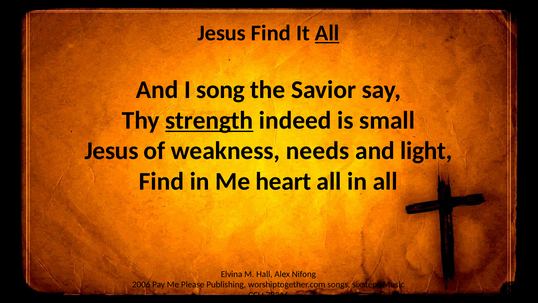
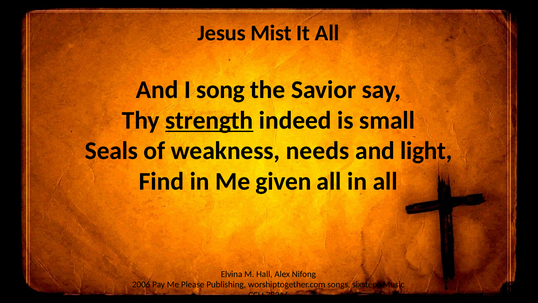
Jesus Find: Find -> Mist
All at (327, 33) underline: present -> none
Jesus at (111, 151): Jesus -> Seals
heart: heart -> given
